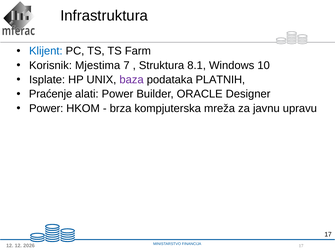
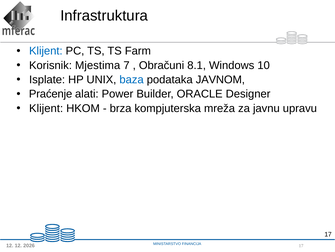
Struktura: Struktura -> Obračuni
baza colour: purple -> blue
PLATNIH: PLATNIH -> JAVNOM
Power at (46, 108): Power -> Klijent
